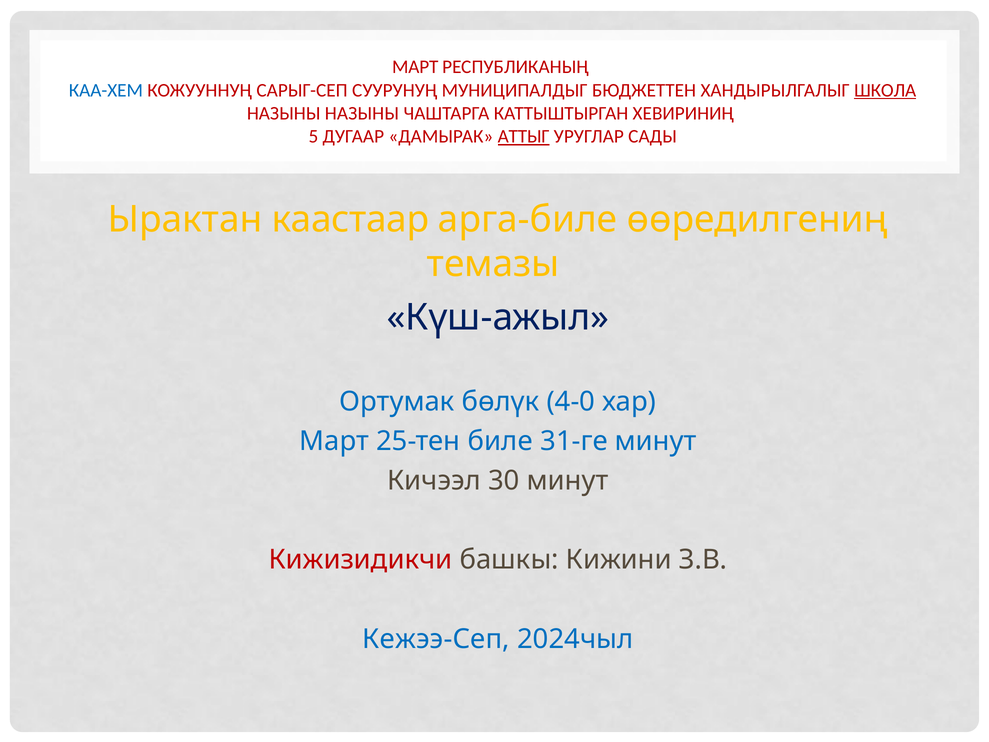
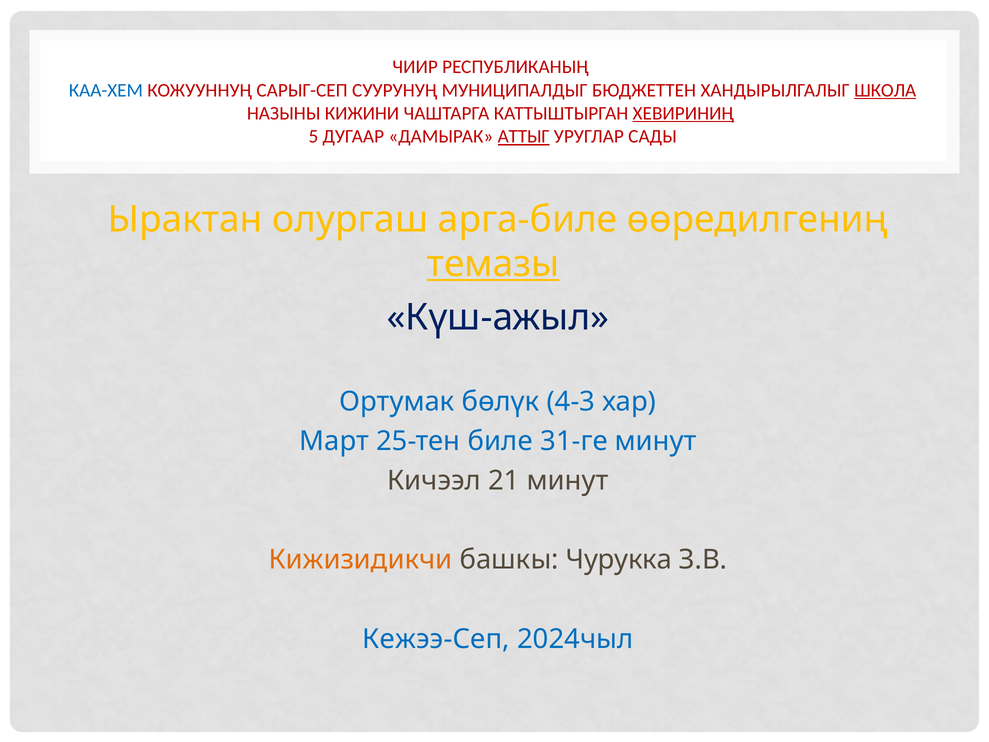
МАРТ at (415, 67): МАРТ -> ЧИИР
НАЗЫНЫ НАЗЫНЫ: НАЗЫНЫ -> КИЖИНИ
ХЕВИРИНИҢ underline: none -> present
каастаар: каастаар -> олургаш
темазы underline: none -> present
4-0: 4-0 -> 4-3
30: 30 -> 21
Кижизидикчи colour: red -> orange
Кижини: Кижини -> Чурукка
